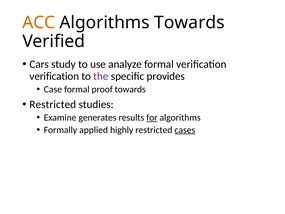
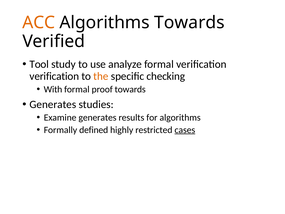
Cars: Cars -> Tool
the colour: purple -> orange
provides: provides -> checking
Case: Case -> With
Restricted at (53, 104): Restricted -> Generates
for underline: present -> none
applied: applied -> defined
